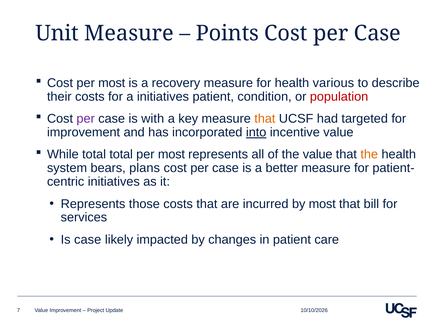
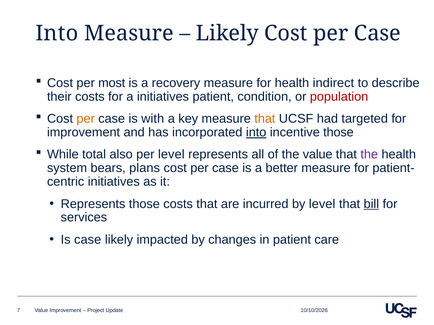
Unit at (57, 34): Unit -> Into
Points at (227, 34): Points -> Likely
various: various -> indirect
per at (86, 119) colour: purple -> orange
incentive value: value -> those
total total: total -> also
most at (171, 155): most -> level
the at (369, 155) colour: orange -> purple
by most: most -> level
bill underline: none -> present
